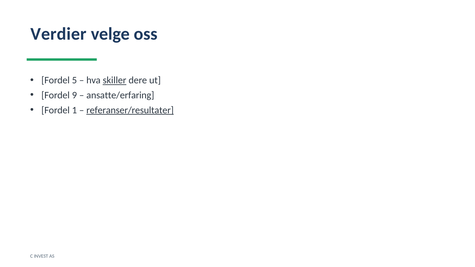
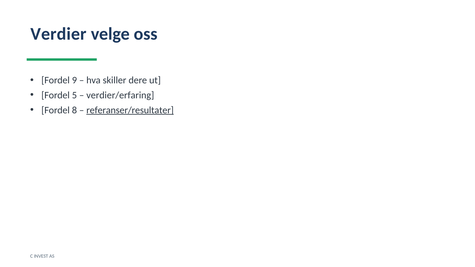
5: 5 -> 9
skiller underline: present -> none
9: 9 -> 5
ansatte/erfaring: ansatte/erfaring -> verdier/erfaring
1: 1 -> 8
